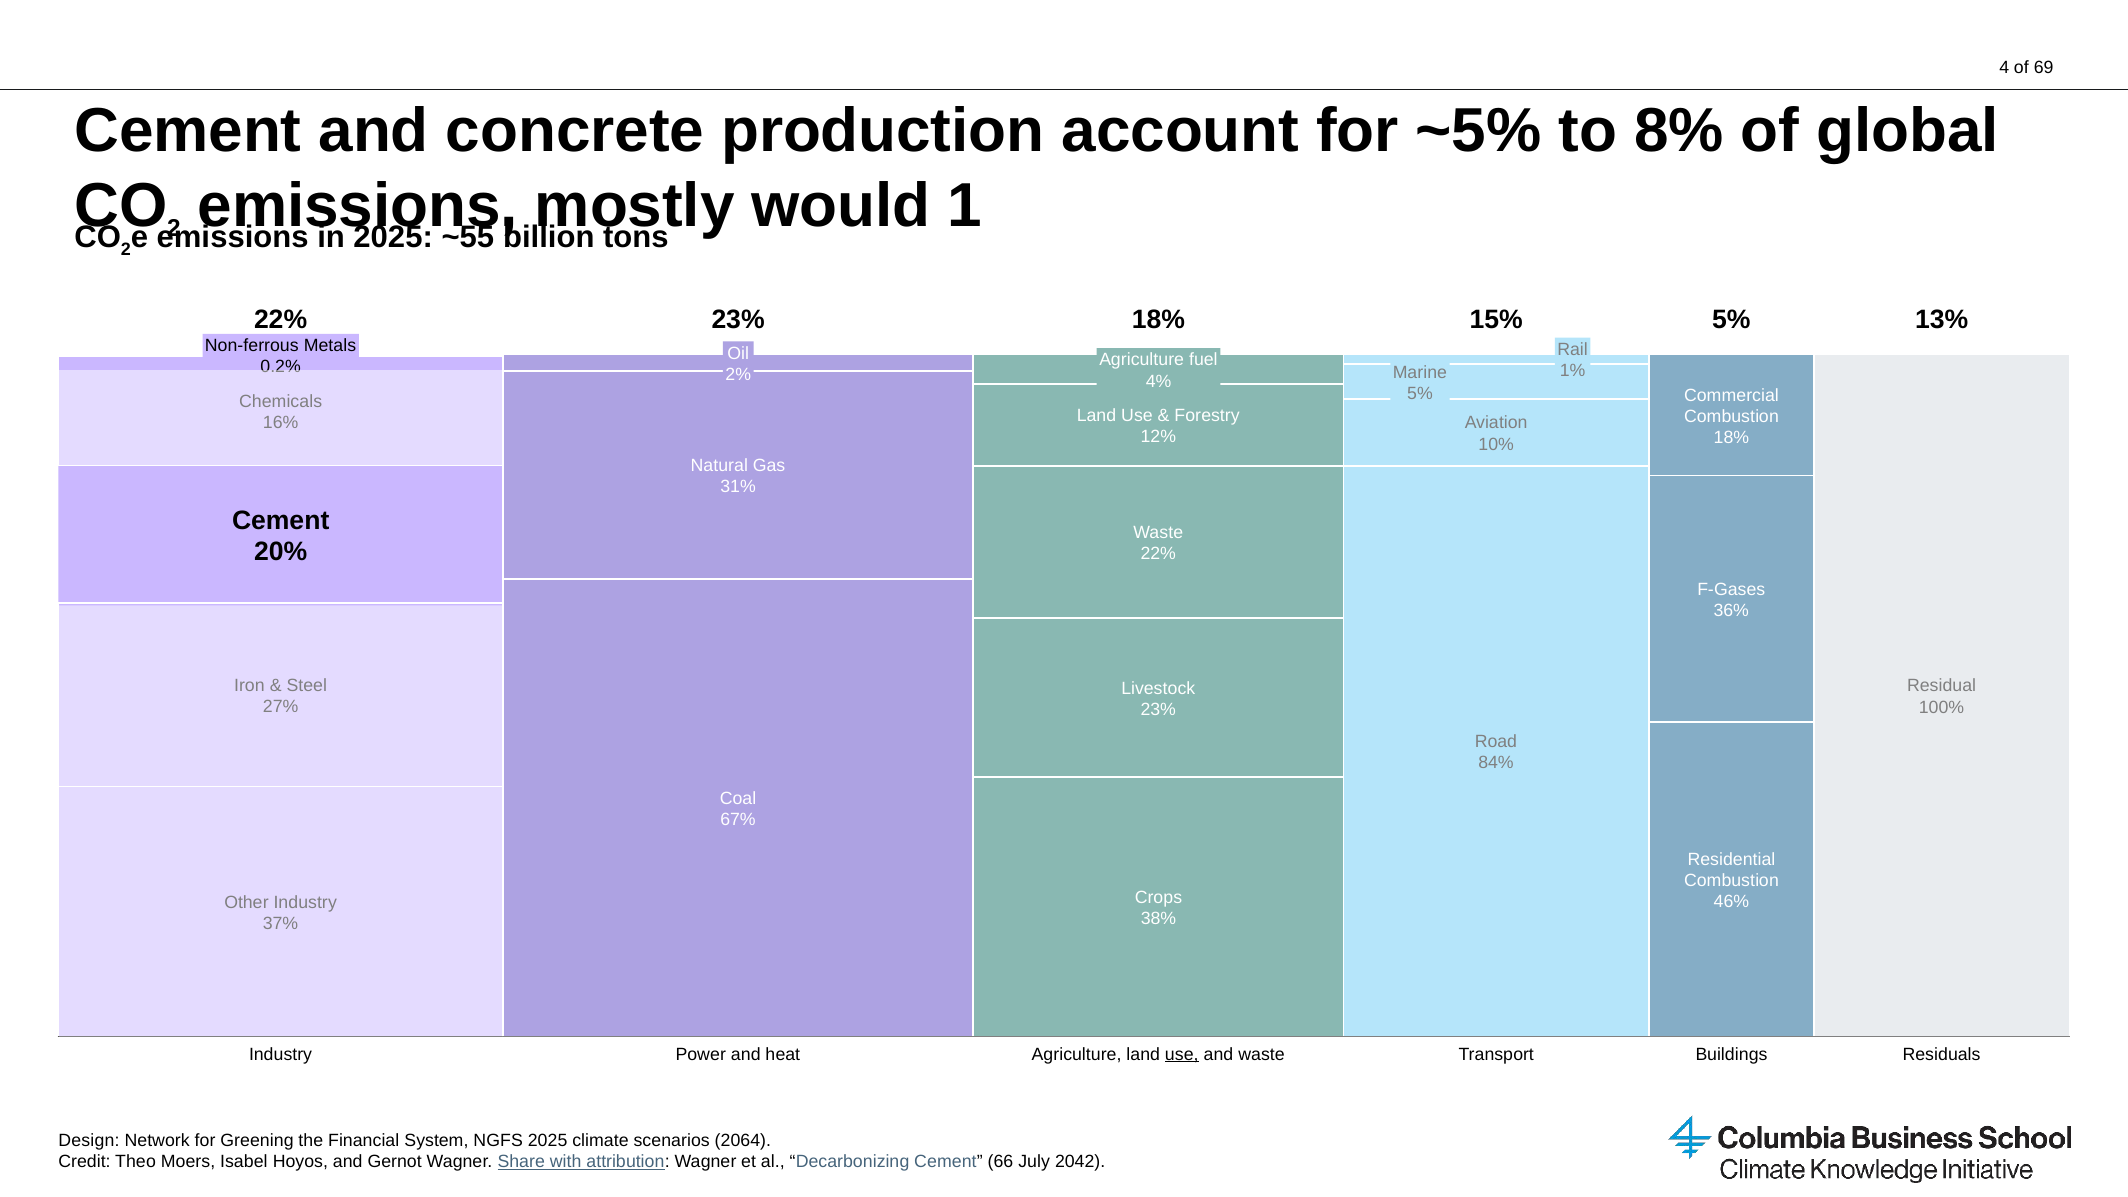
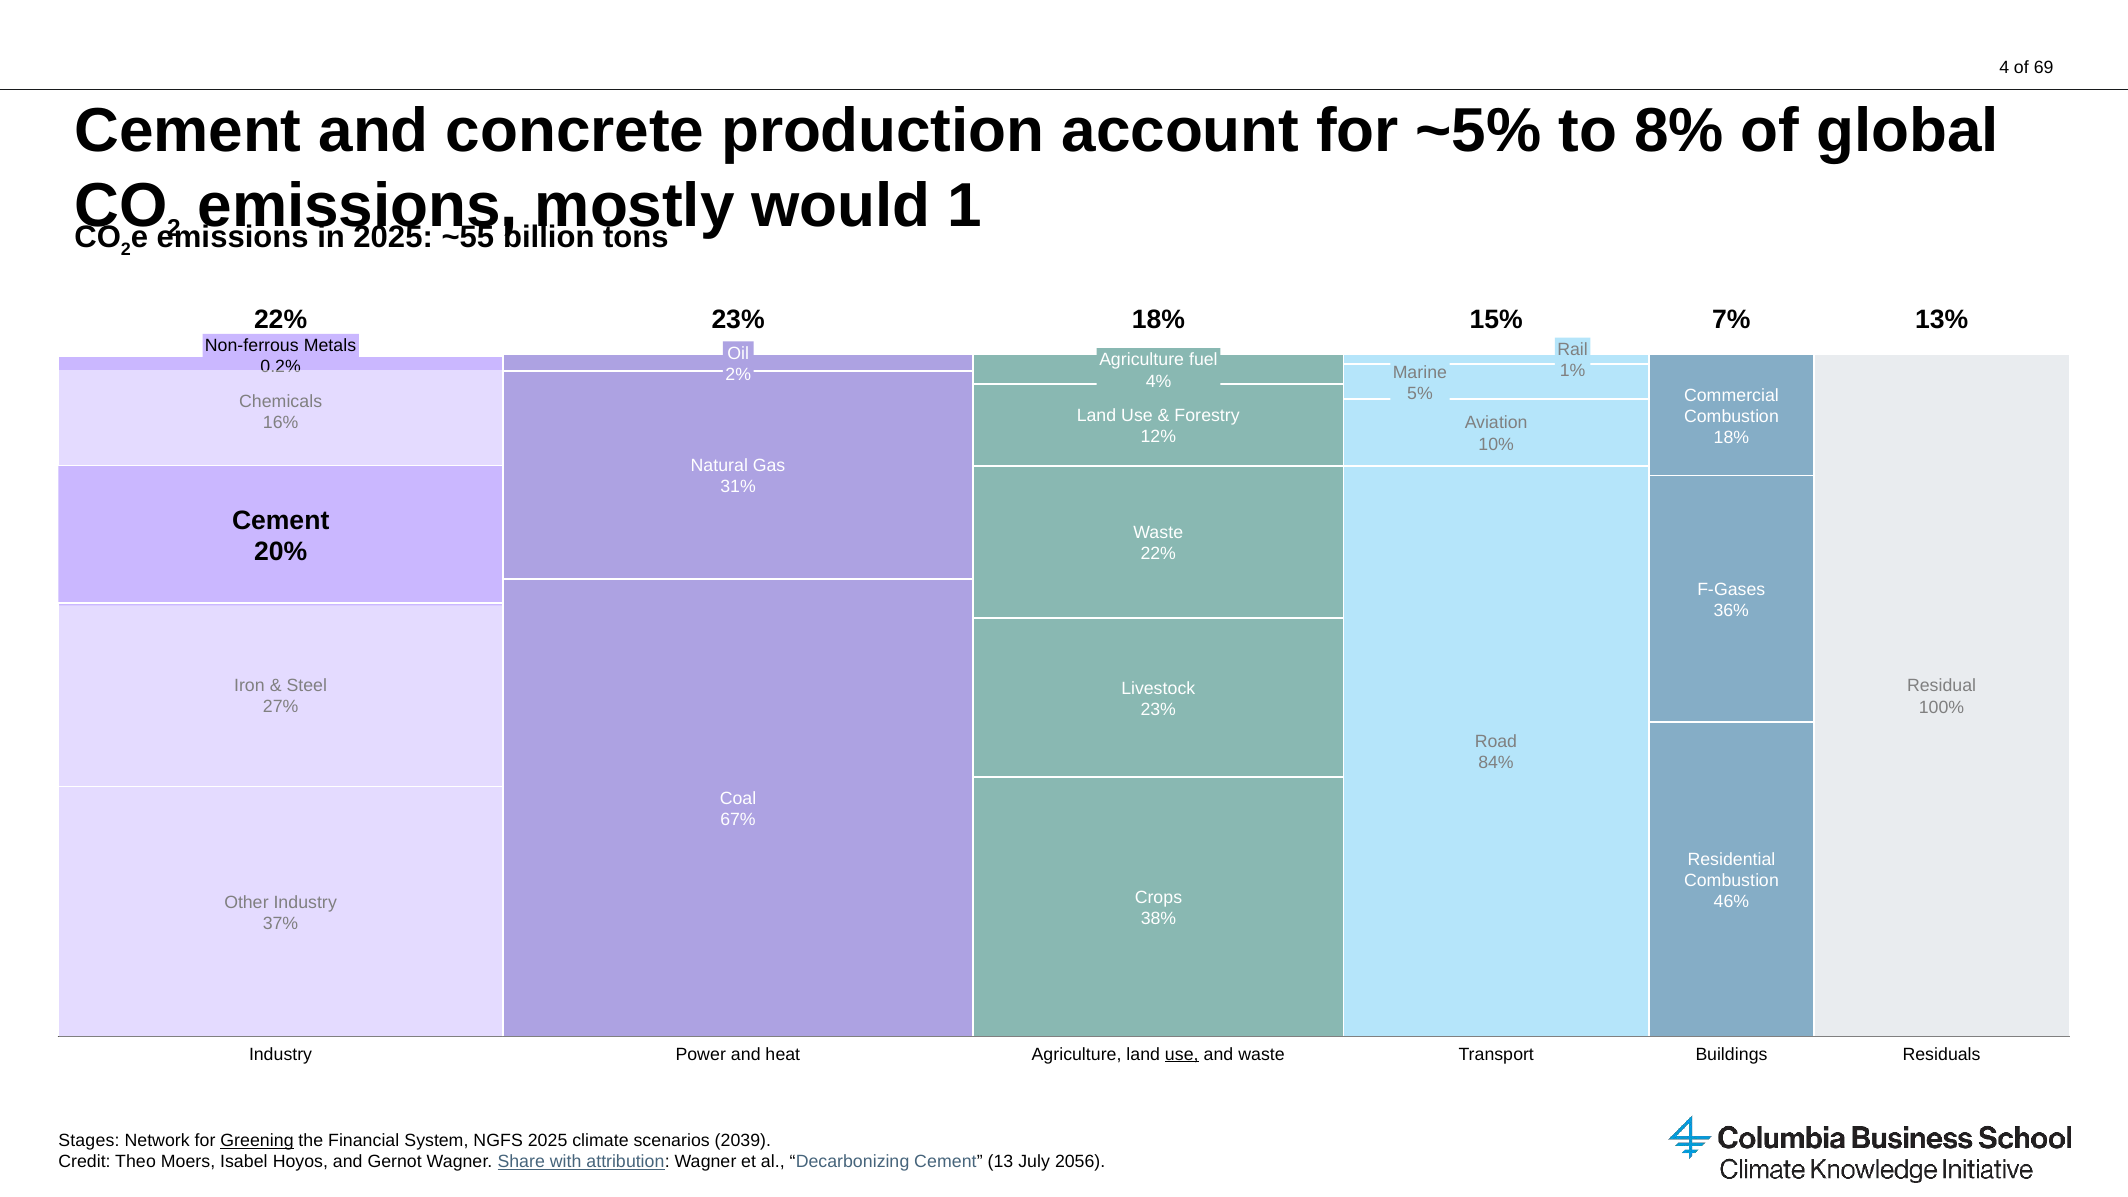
15% 5%: 5% -> 7%
Design: Design -> Stages
Greening underline: none -> present
2064: 2064 -> 2039
66: 66 -> 13
2042: 2042 -> 2056
